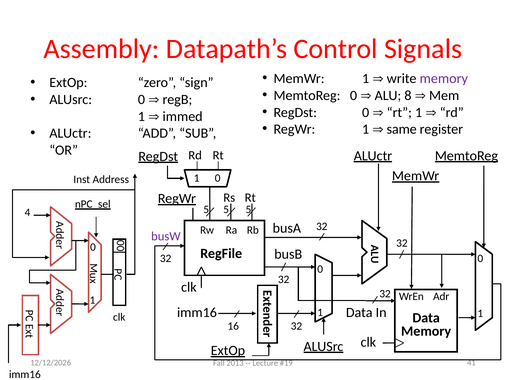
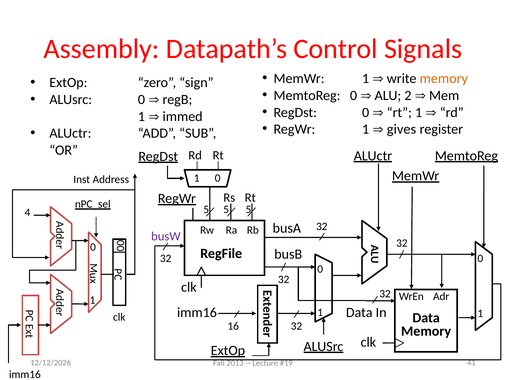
memory at (444, 79) colour: purple -> orange
8: 8 -> 2
same: same -> gives
